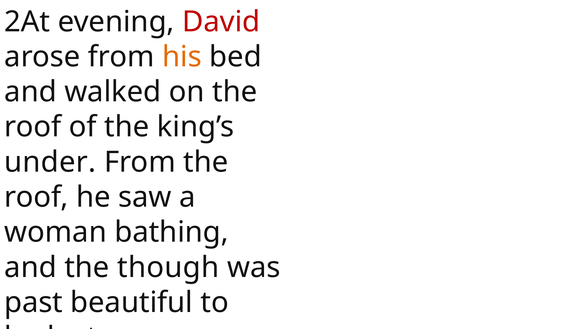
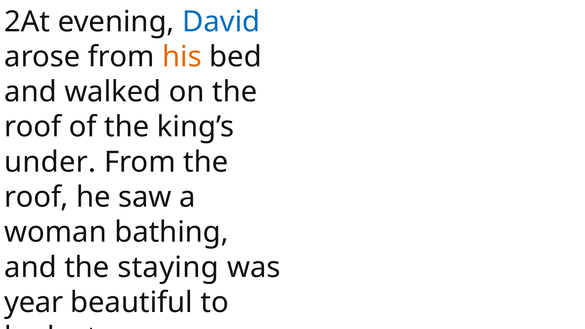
David colour: red -> blue
though: though -> staying
past at (34, 303): past -> year
